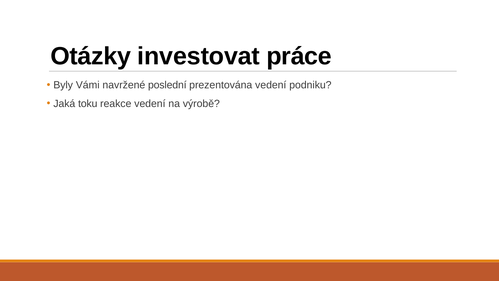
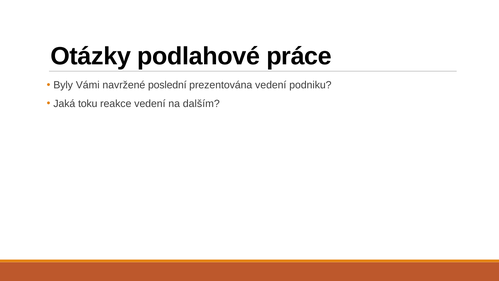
investovat: investovat -> podlahové
výrobě: výrobě -> dalším
